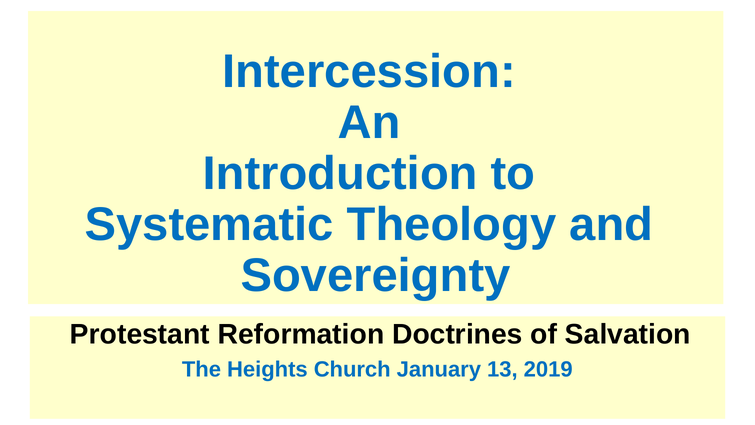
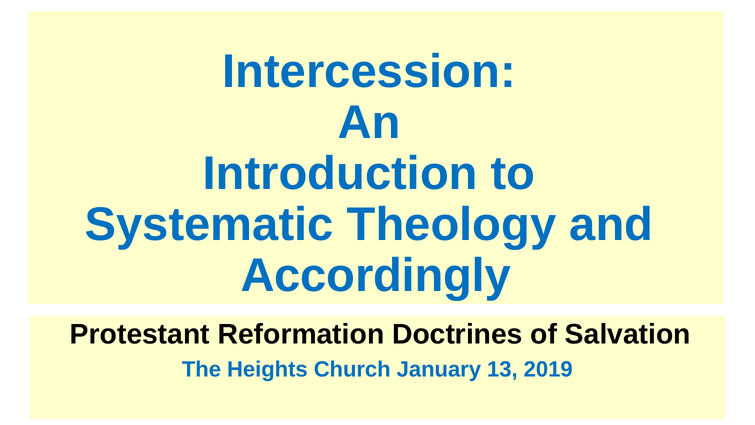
Sovereignty: Sovereignty -> Accordingly
